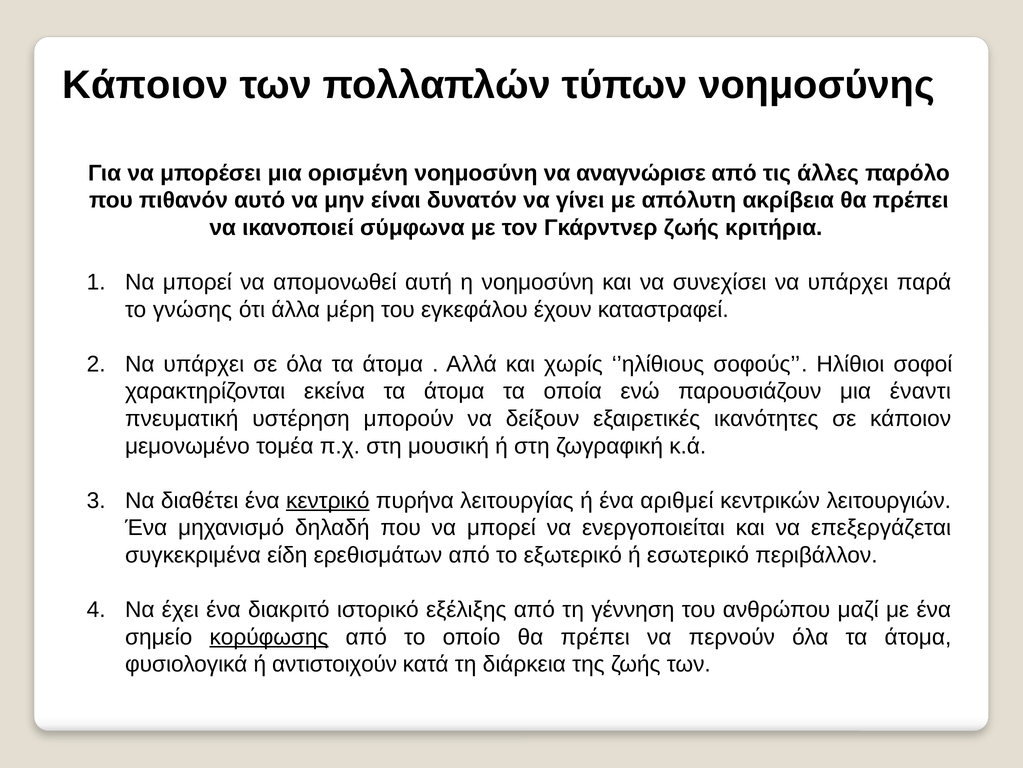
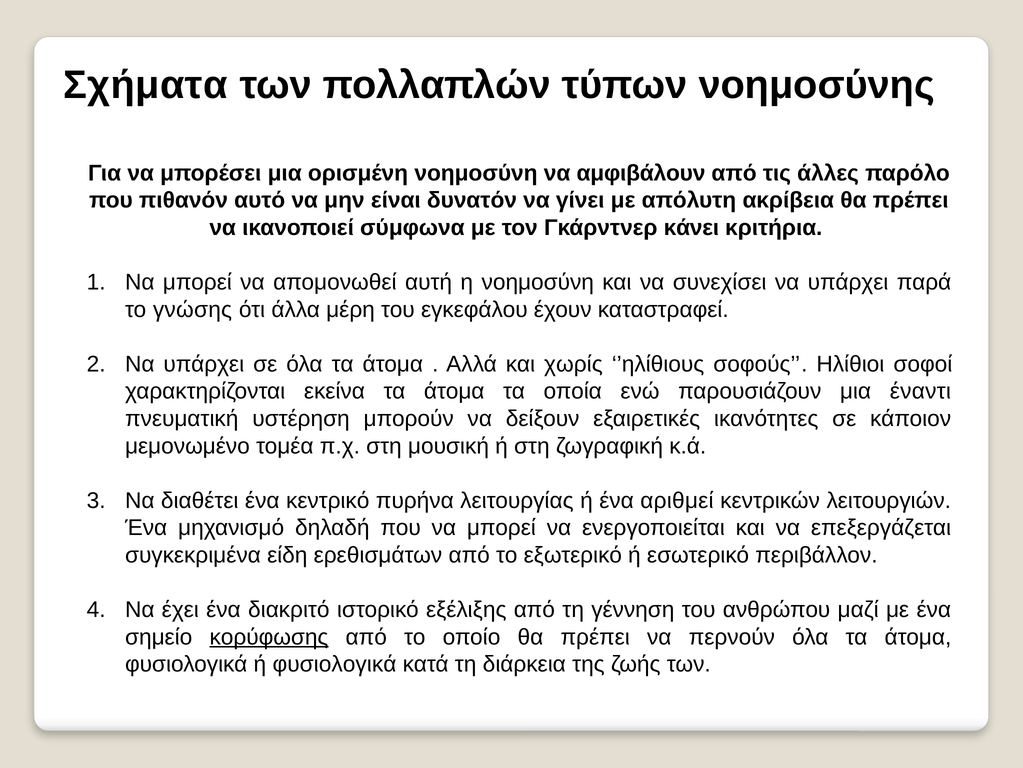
Κάποιον at (145, 85): Κάποιον -> Σχήματα
αναγνώρισε: αναγνώρισε -> αμφιβάλουν
Γκάρντνερ ζωής: ζωής -> κάνει
κεντρικό underline: present -> none
ή αντιστοιχούν: αντιστοιχούν -> φυσιολογικά
